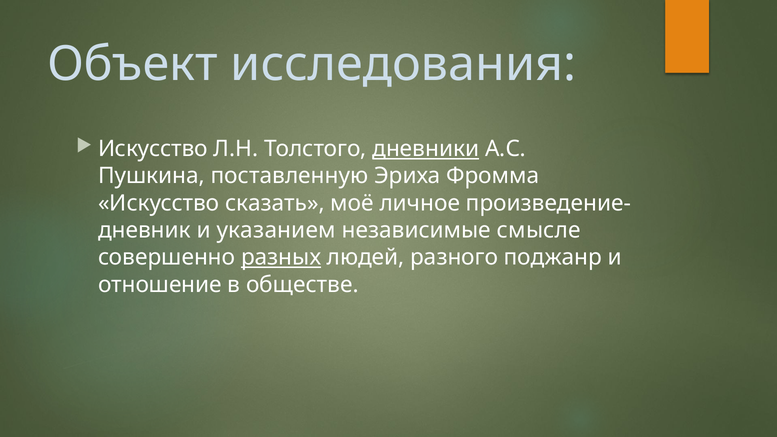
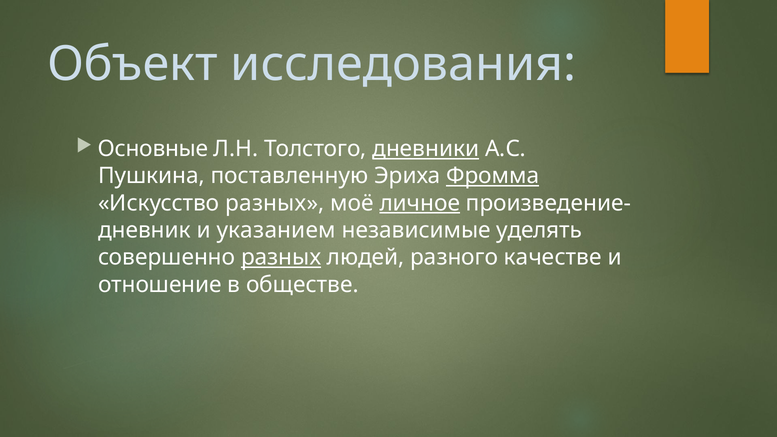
Искусство at (153, 149): Искусство -> Основные
Фромма underline: none -> present
Искусство сказать: сказать -> разных
личное underline: none -> present
смысле: смысле -> уделять
поджанр: поджанр -> качестве
